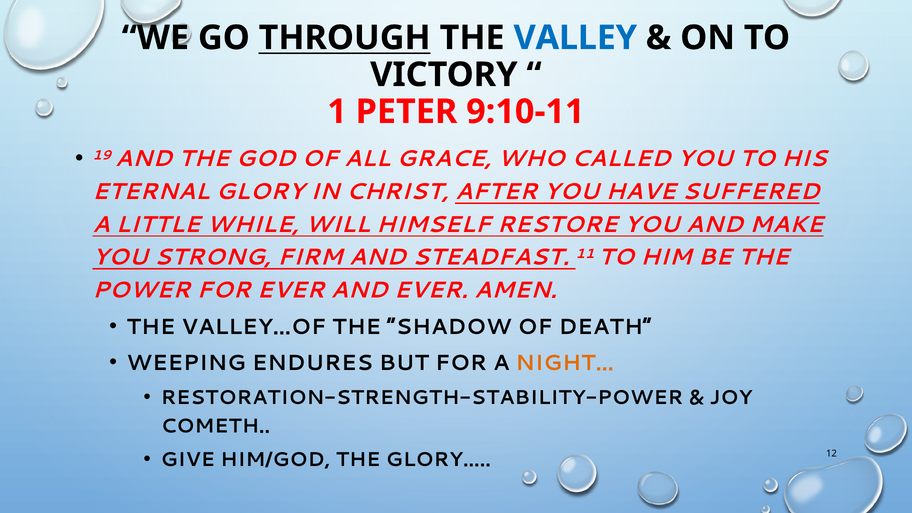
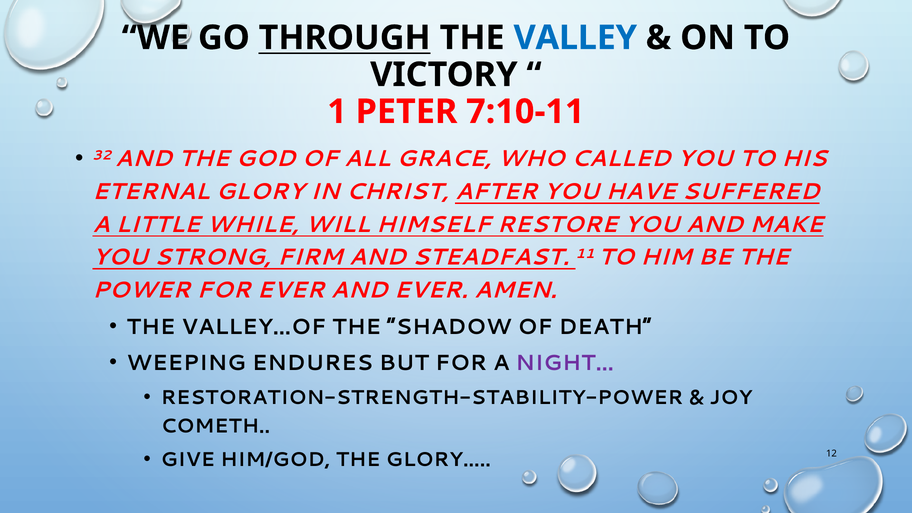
9:10-11: 9:10-11 -> 7:10-11
19: 19 -> 32
NIGHT… colour: orange -> purple
